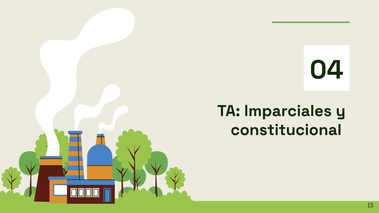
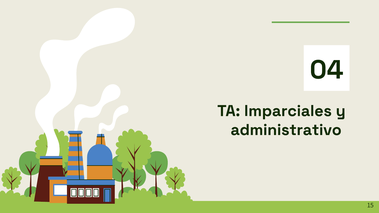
constitucional: constitucional -> administrativo
